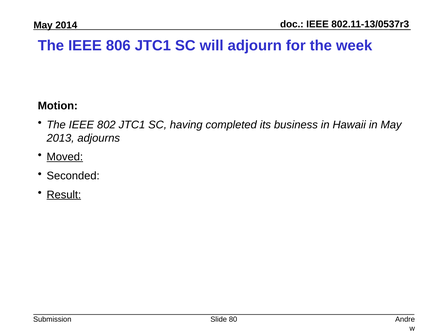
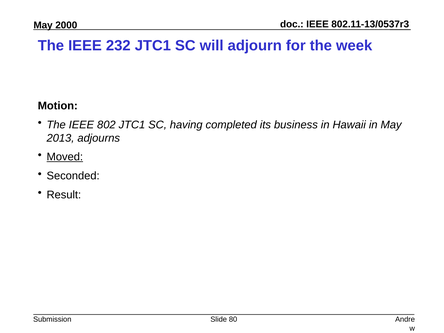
2014: 2014 -> 2000
806: 806 -> 232
Result underline: present -> none
